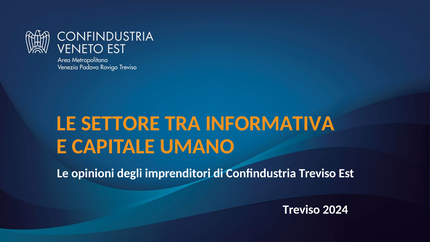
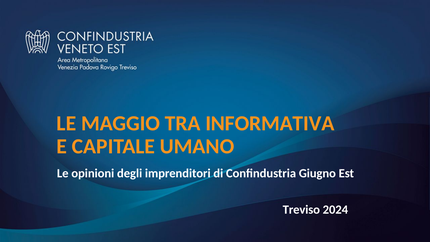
SETTORE: SETTORE -> MAGGIO
Confindustria Treviso: Treviso -> Giugno
